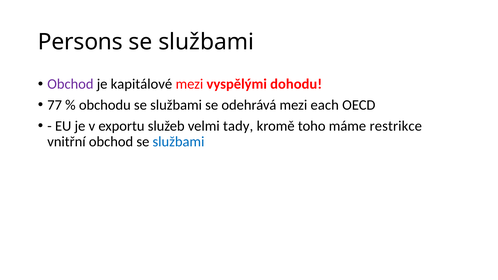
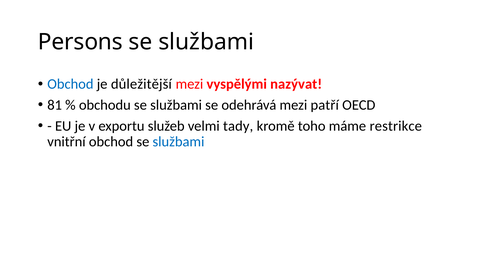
Obchod at (70, 84) colour: purple -> blue
kapitálové: kapitálové -> důležitější
dohodu: dohodu -> nazývat
77: 77 -> 81
each: each -> patří
